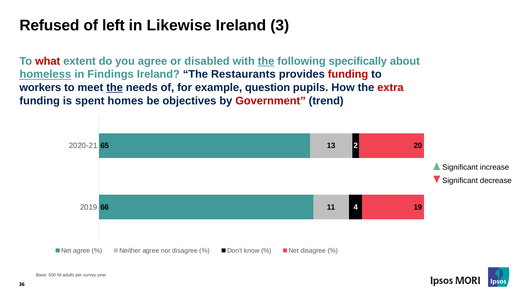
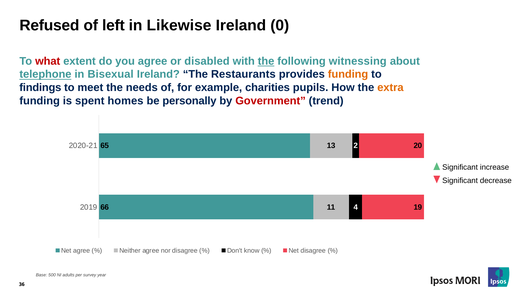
3: 3 -> 0
specifically: specifically -> witnessing
homeless: homeless -> telephone
Findings: Findings -> Bisexual
funding at (348, 74) colour: red -> orange
workers: workers -> findings
the at (115, 88) underline: present -> none
question: question -> charities
extra colour: red -> orange
objectives: objectives -> personally
